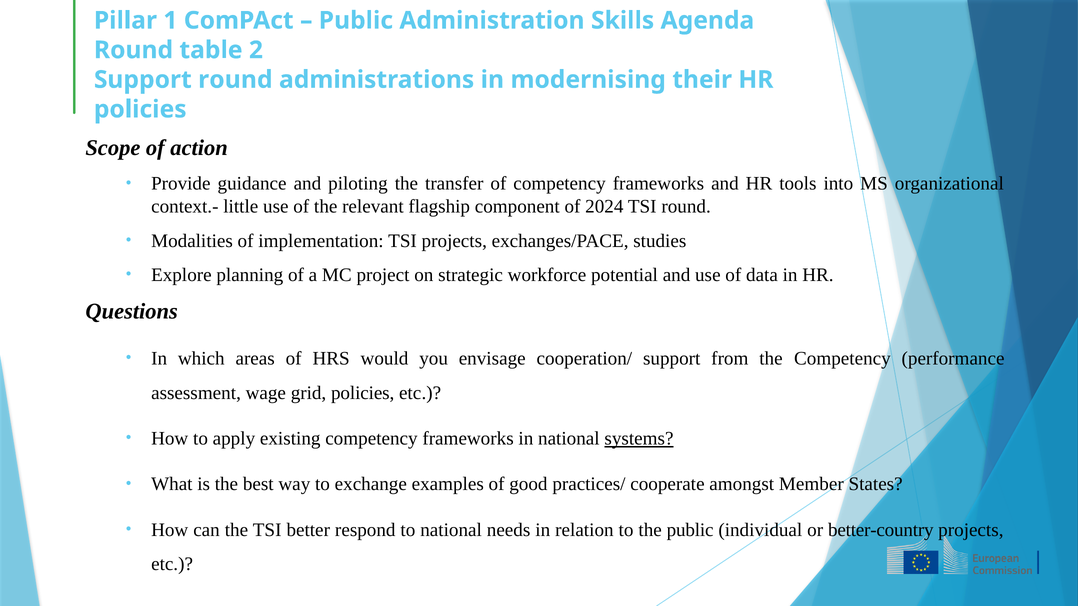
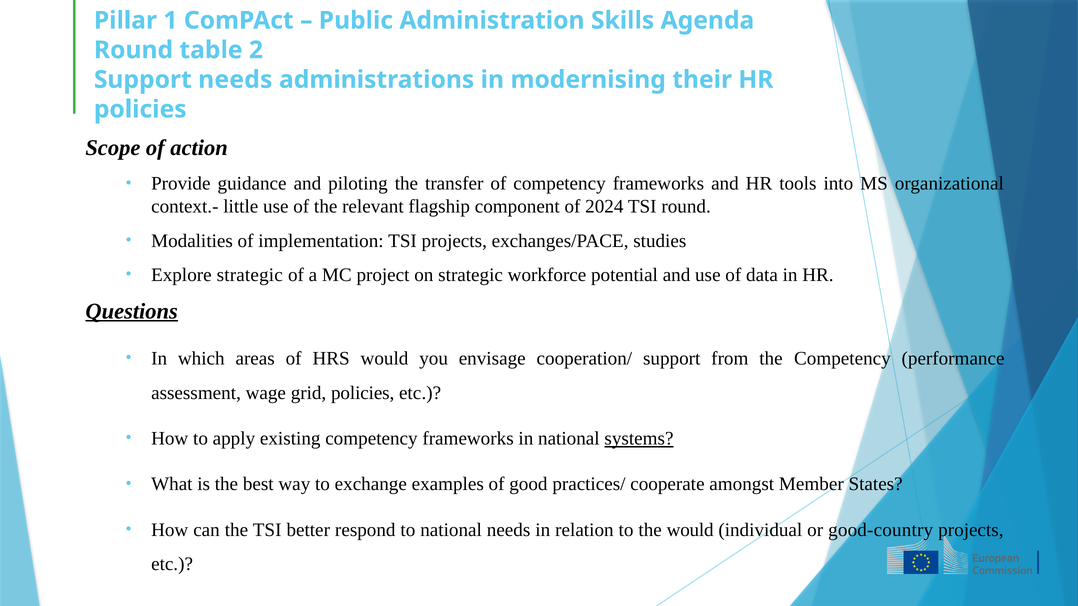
Support round: round -> needs
Explore planning: planning -> strategic
Questions underline: none -> present
the public: public -> would
better-country: better-country -> good-country
